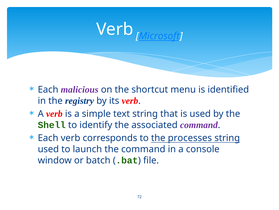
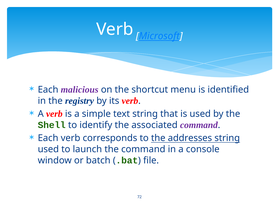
processes: processes -> addresses
